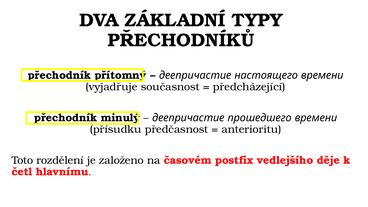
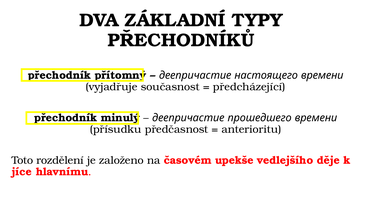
postfix: postfix -> upekše
četl: četl -> jíce
